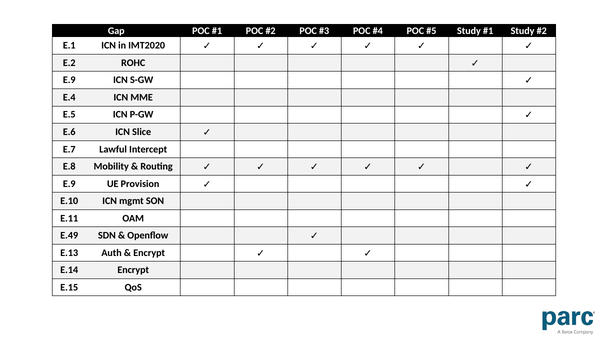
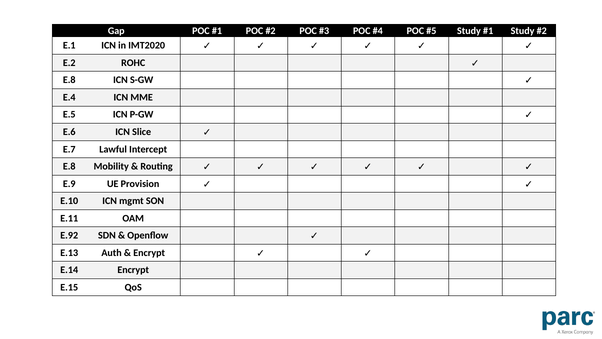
E.9 at (69, 80): E.9 -> E.8
E.49: E.49 -> E.92
